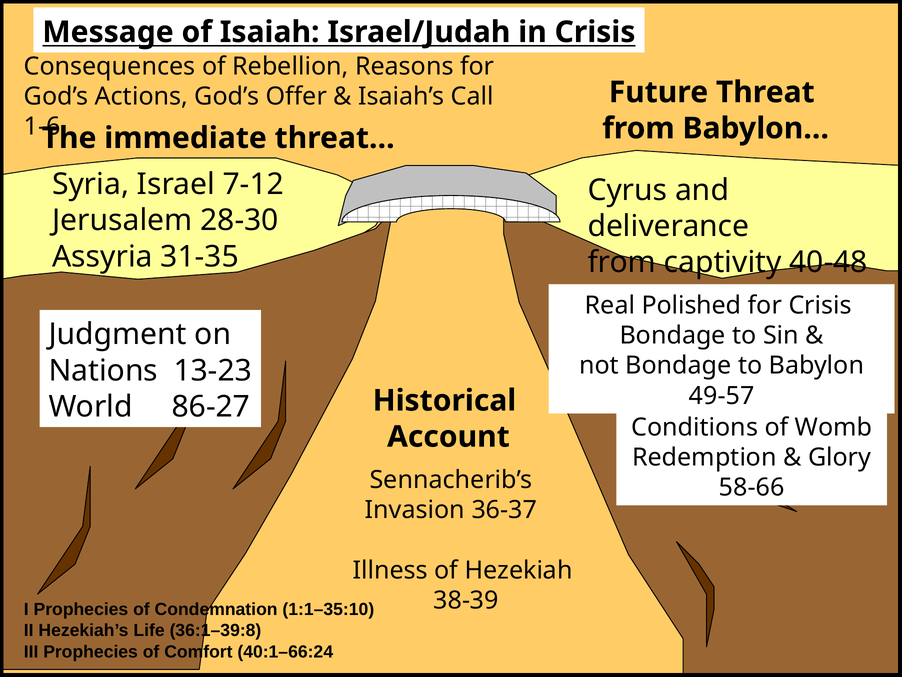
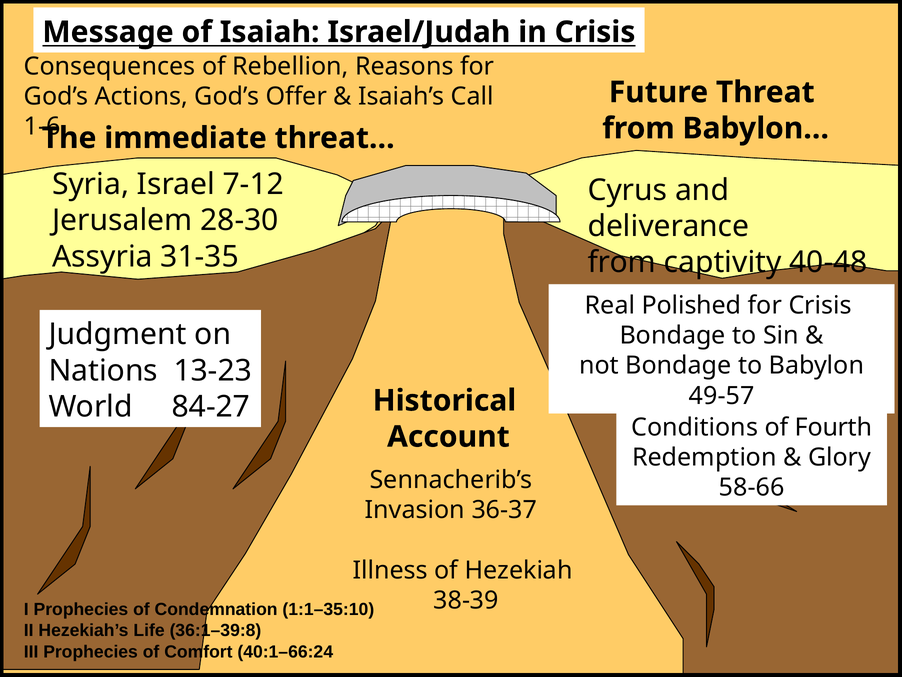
86-27: 86-27 -> 84-27
Womb: Womb -> Fourth
